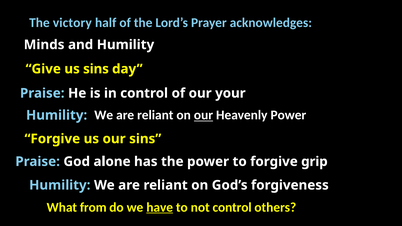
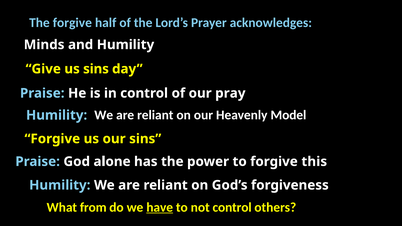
The victory: victory -> forgive
your: your -> pray
our at (203, 115) underline: present -> none
Heavenly Power: Power -> Model
grip: grip -> this
